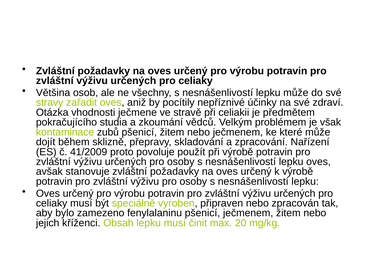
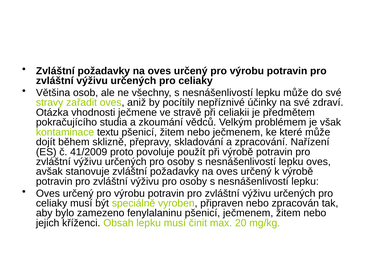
zubů: zubů -> textu
